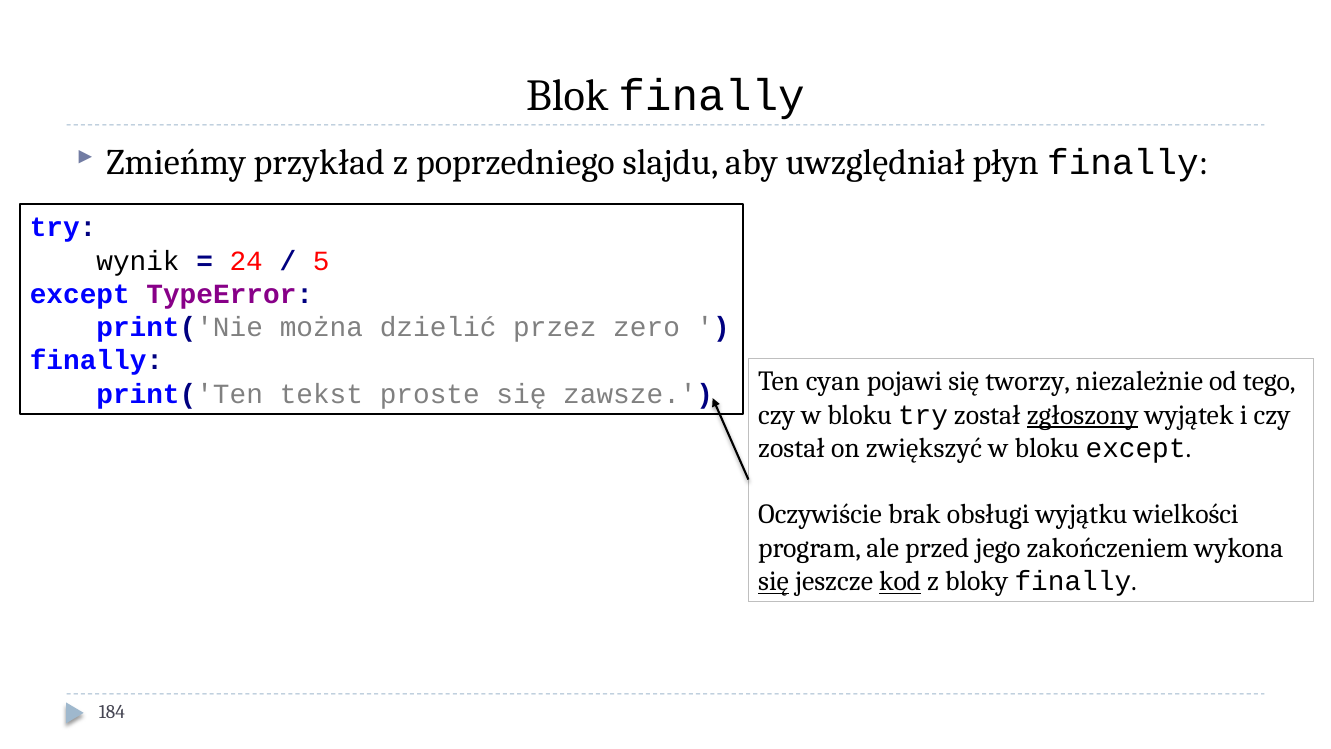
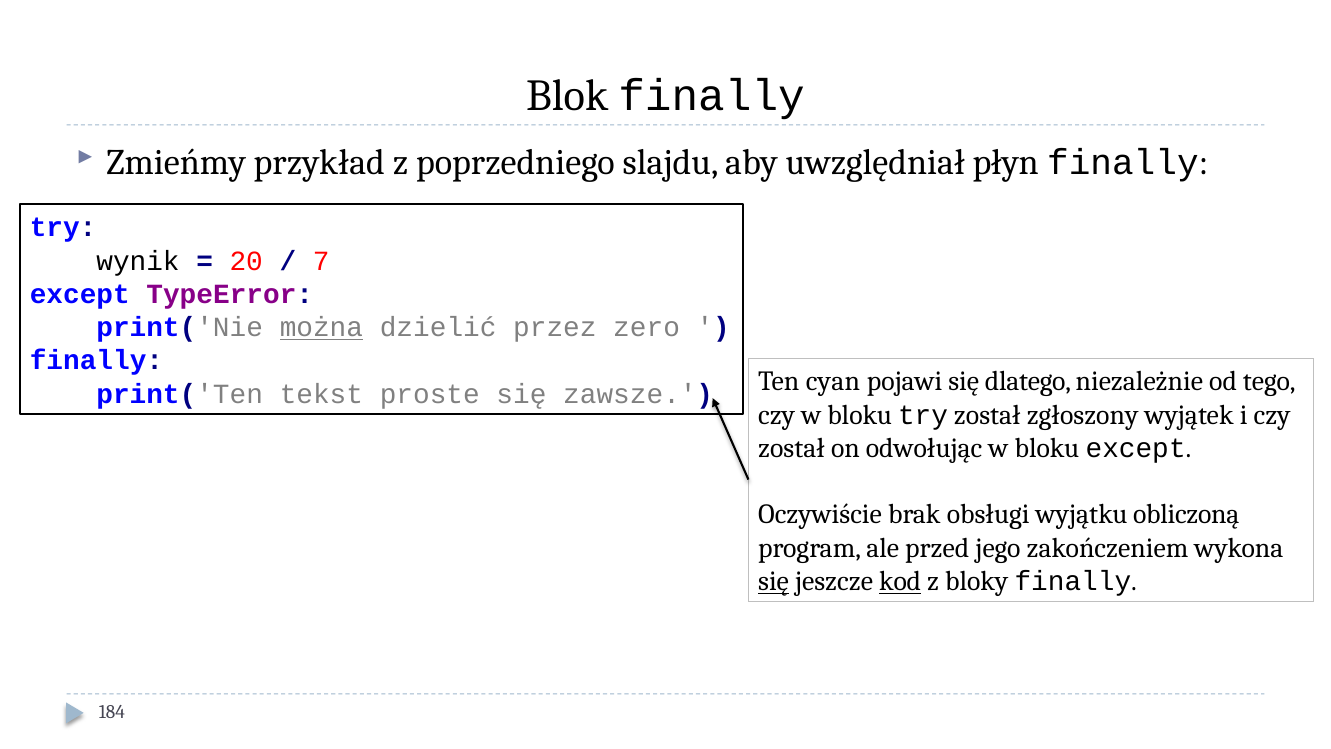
24: 24 -> 20
5: 5 -> 7
można underline: none -> present
tworzy: tworzy -> dlatego
zgłoszony underline: present -> none
zwiększyć: zwiększyć -> odwołując
wielkości: wielkości -> obliczoną
